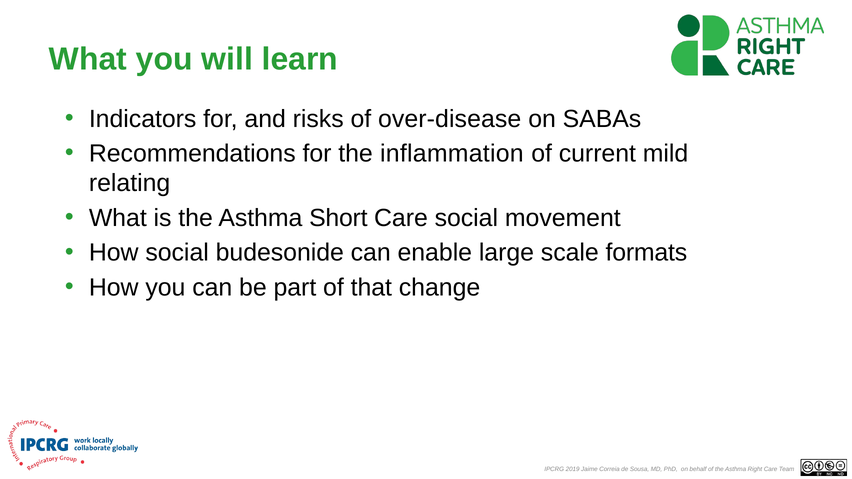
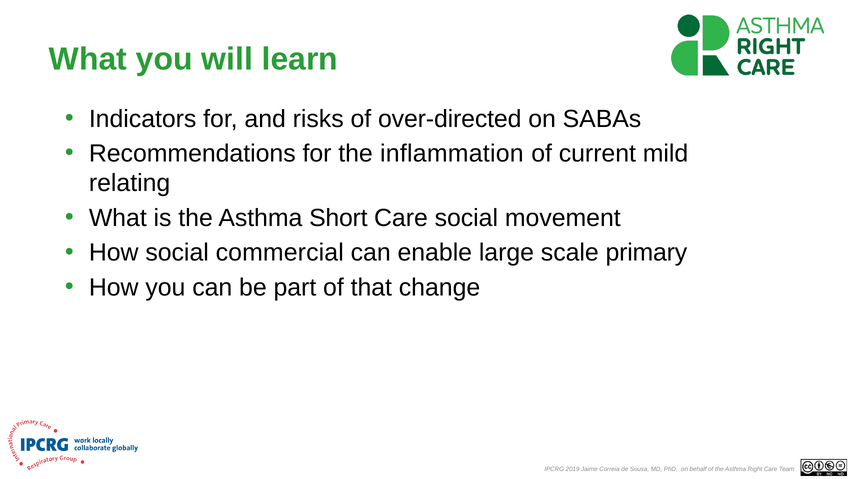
over-disease: over-disease -> over-directed
budesonide: budesonide -> commercial
formats: formats -> primary
